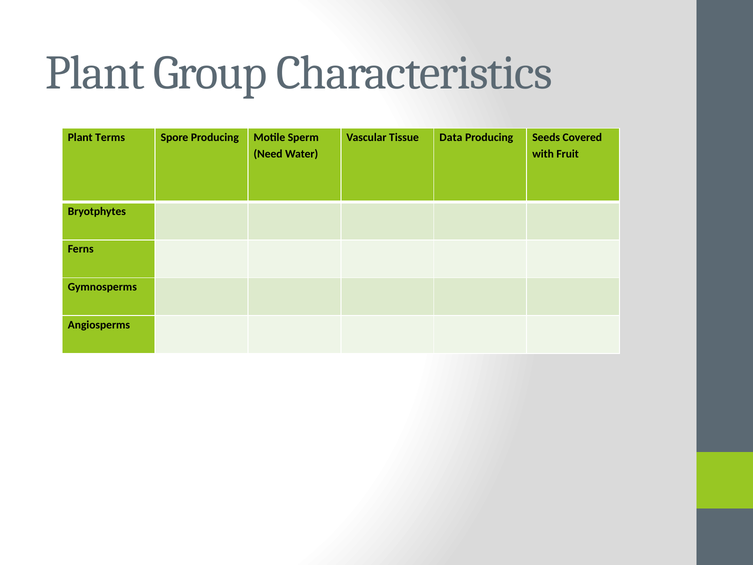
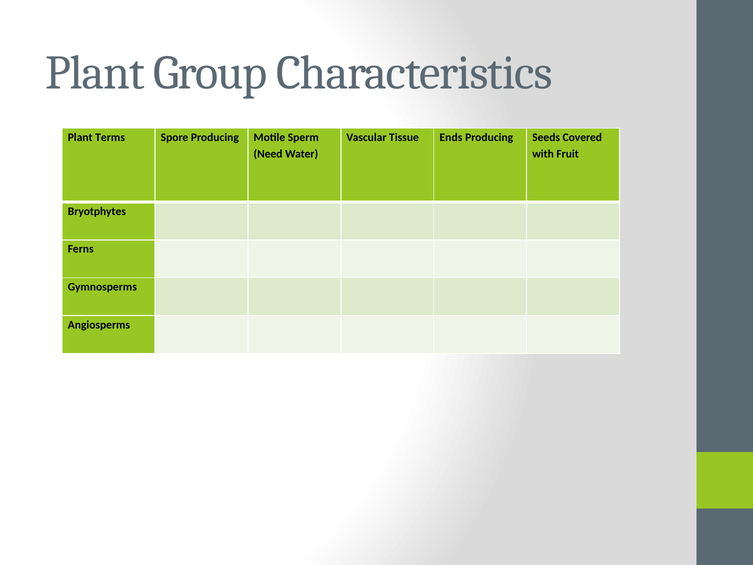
Data: Data -> Ends
